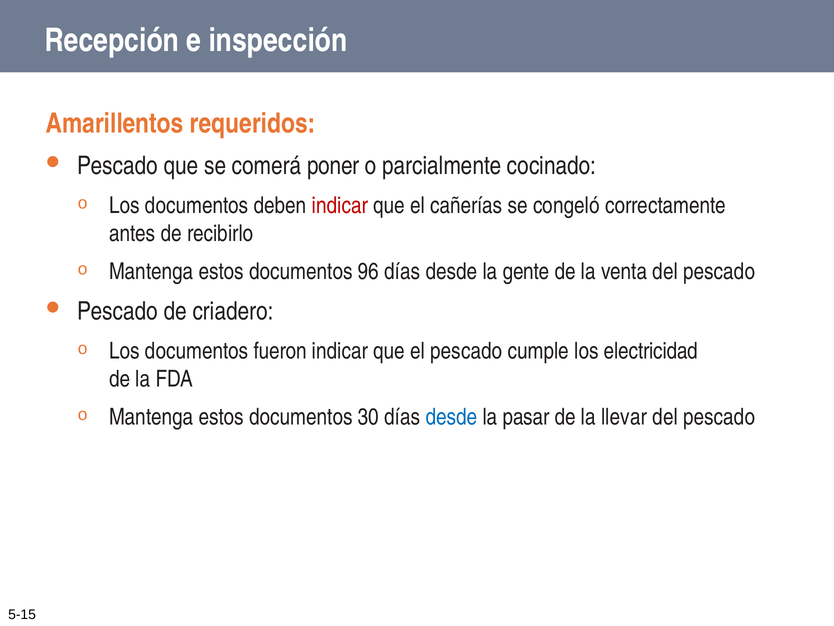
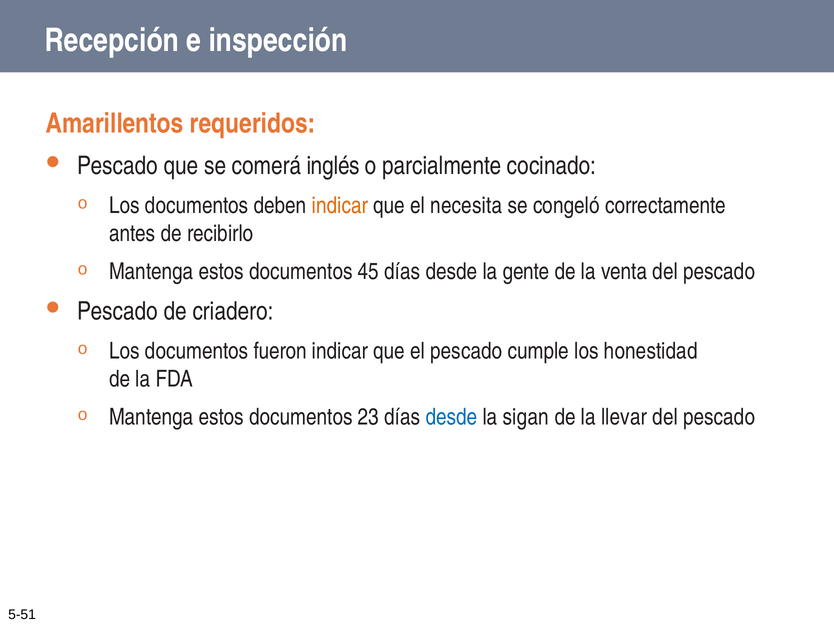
poner: poner -> inglés
indicar at (340, 205) colour: red -> orange
cañerías: cañerías -> necesita
96: 96 -> 45
electricidad: electricidad -> honestidad
30: 30 -> 23
pasar: pasar -> sigan
5-15: 5-15 -> 5-51
